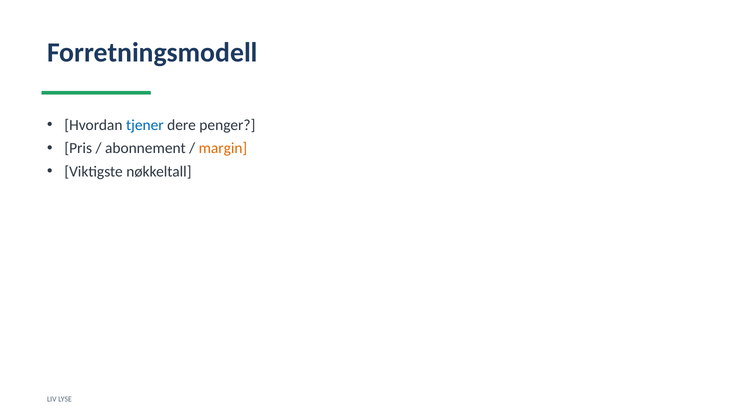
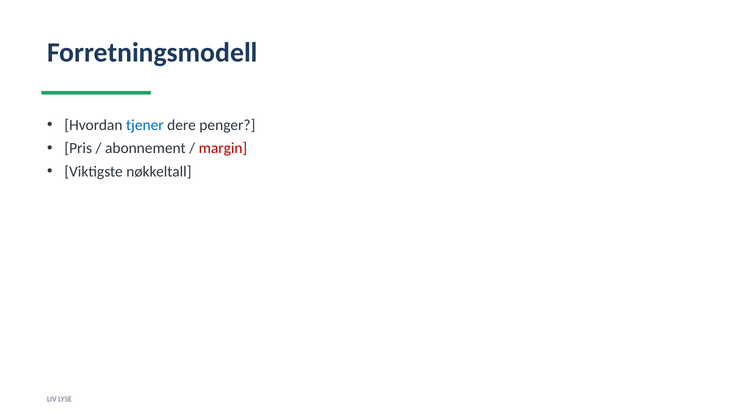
margin colour: orange -> red
